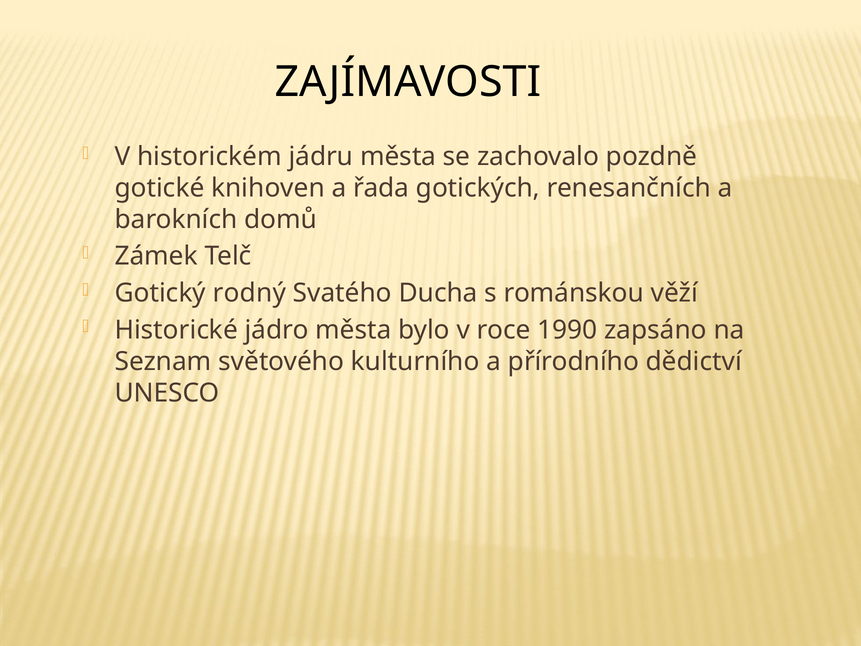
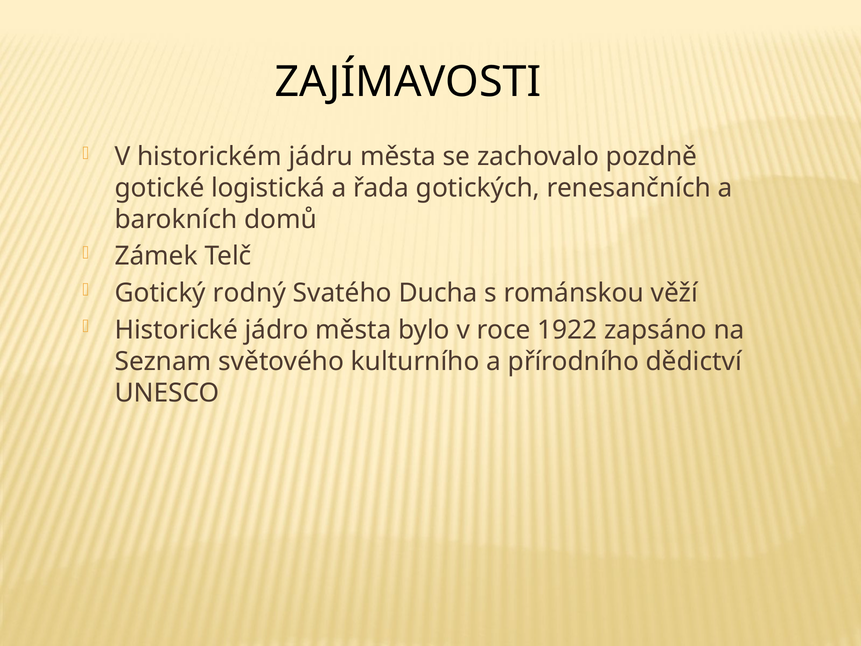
knihoven: knihoven -> logistická
1990: 1990 -> 1922
